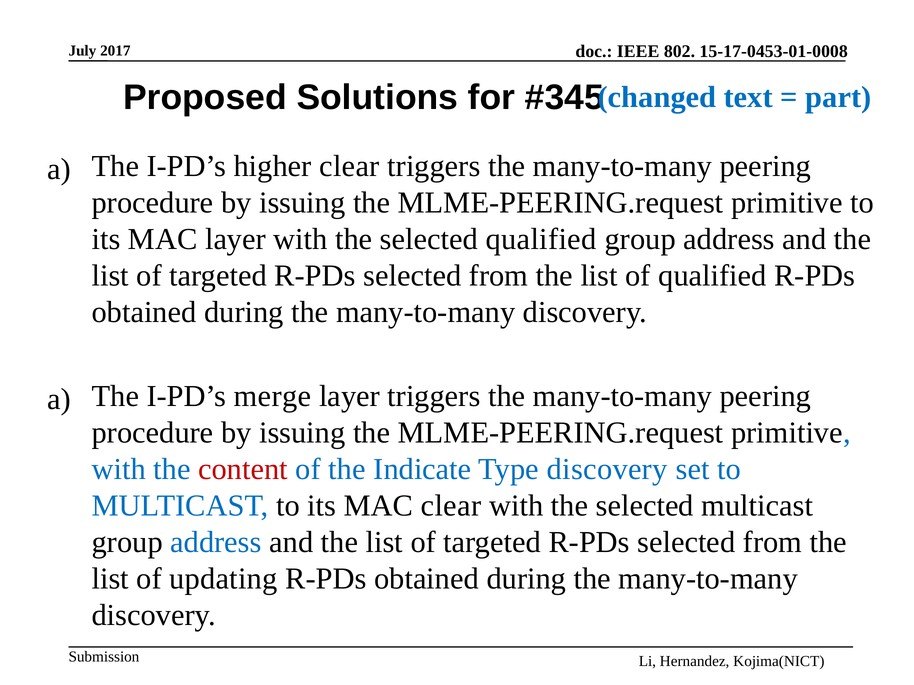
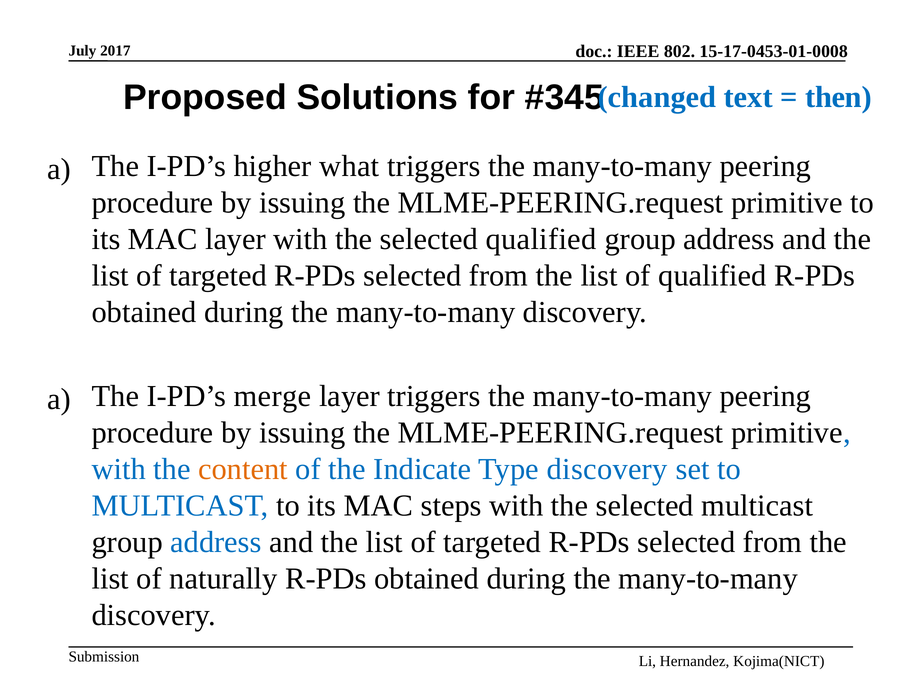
part: part -> then
higher clear: clear -> what
content colour: red -> orange
MAC clear: clear -> steps
updating: updating -> naturally
